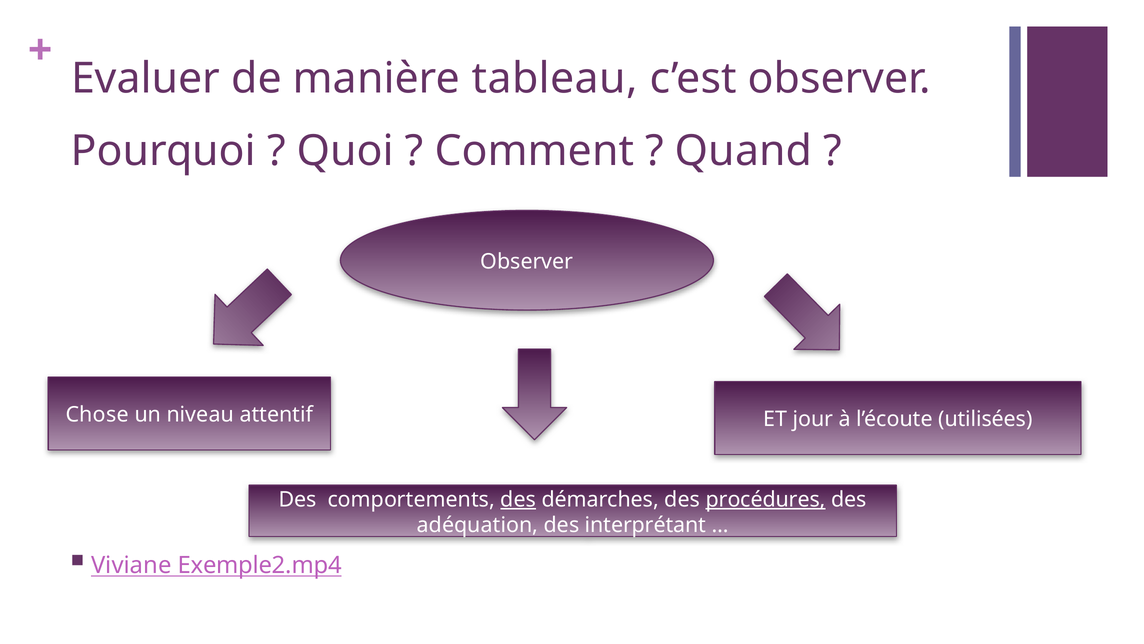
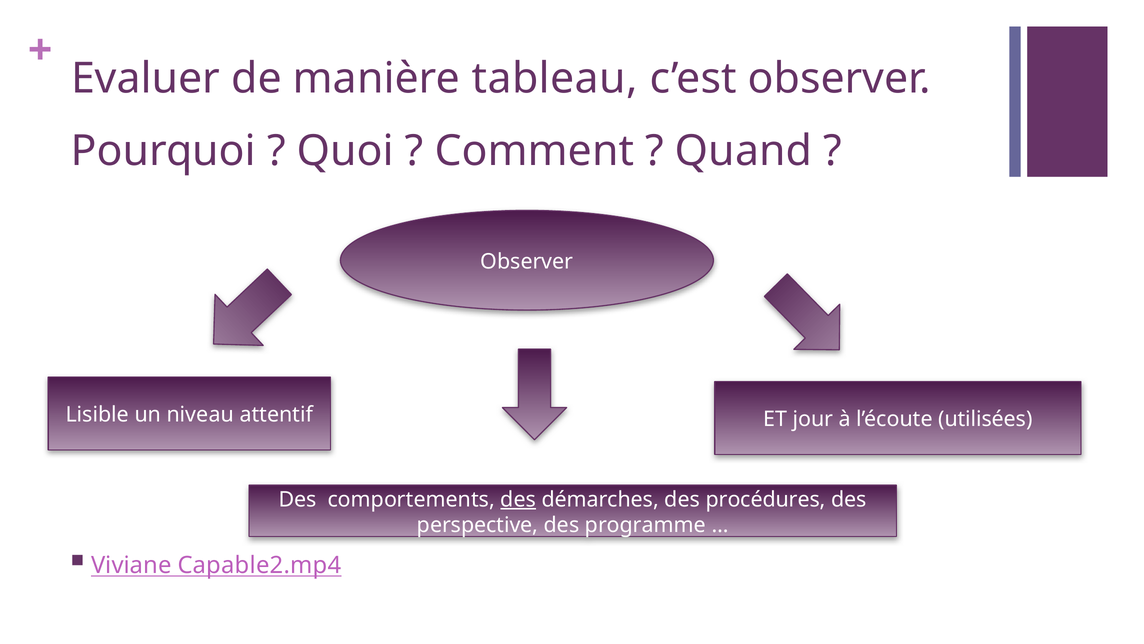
Chose: Chose -> Lisible
procédures underline: present -> none
adéquation: adéquation -> perspective
interprétant: interprétant -> programme
Exemple2.mp4: Exemple2.mp4 -> Capable2.mp4
